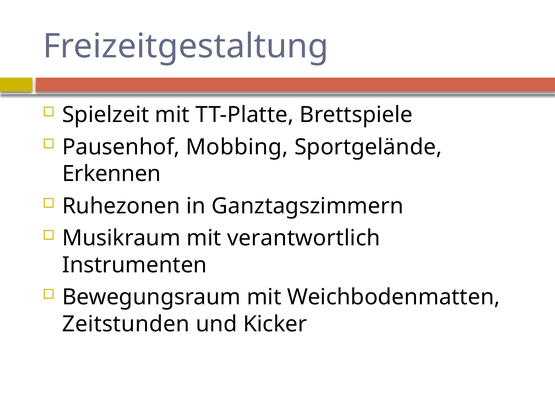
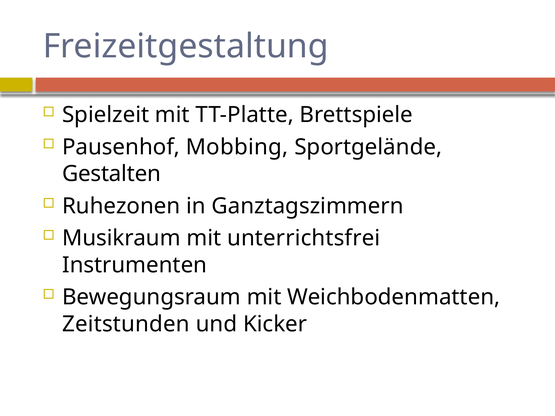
Erkennen: Erkennen -> Gestalten
verantwortlich: verantwortlich -> unterrichtsfrei
